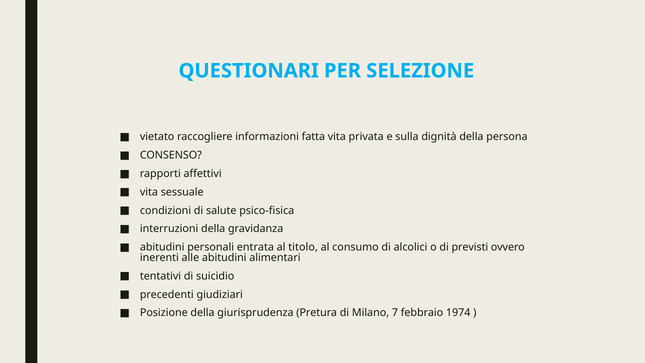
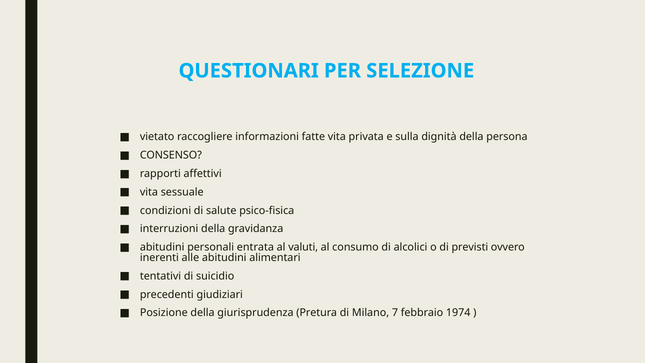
fatta: fatta -> fatte
titolo: titolo -> valuti
